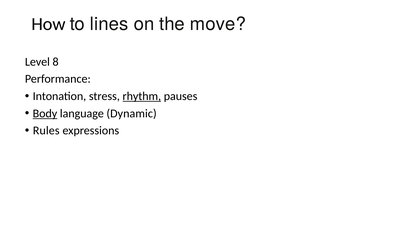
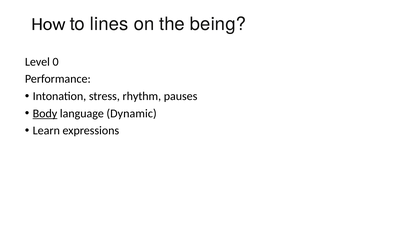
move: move -> being
8: 8 -> 0
rhythm underline: present -> none
Rules: Rules -> Learn
